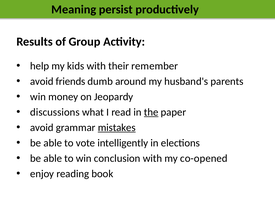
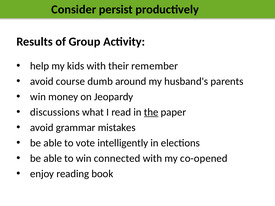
Meaning: Meaning -> Consider
friends: friends -> course
mistakes underline: present -> none
conclusion: conclusion -> connected
